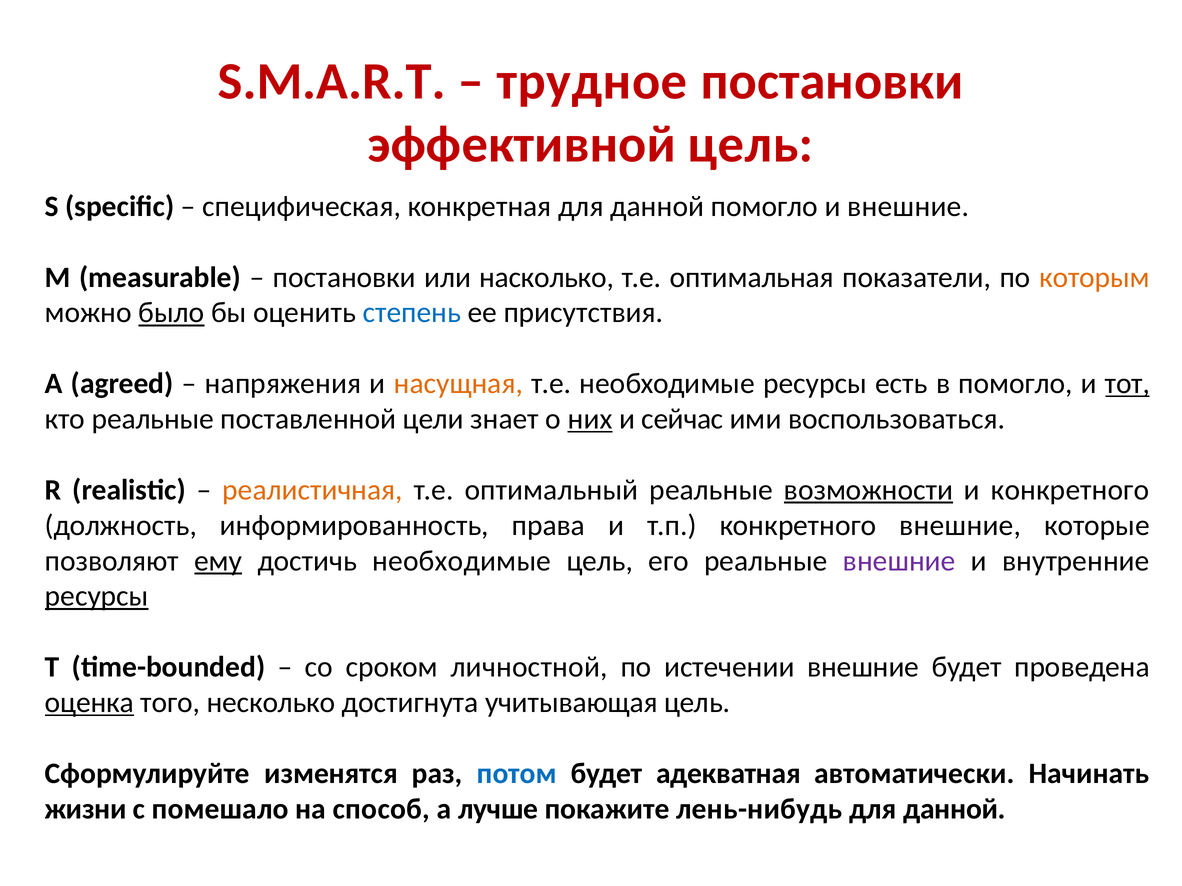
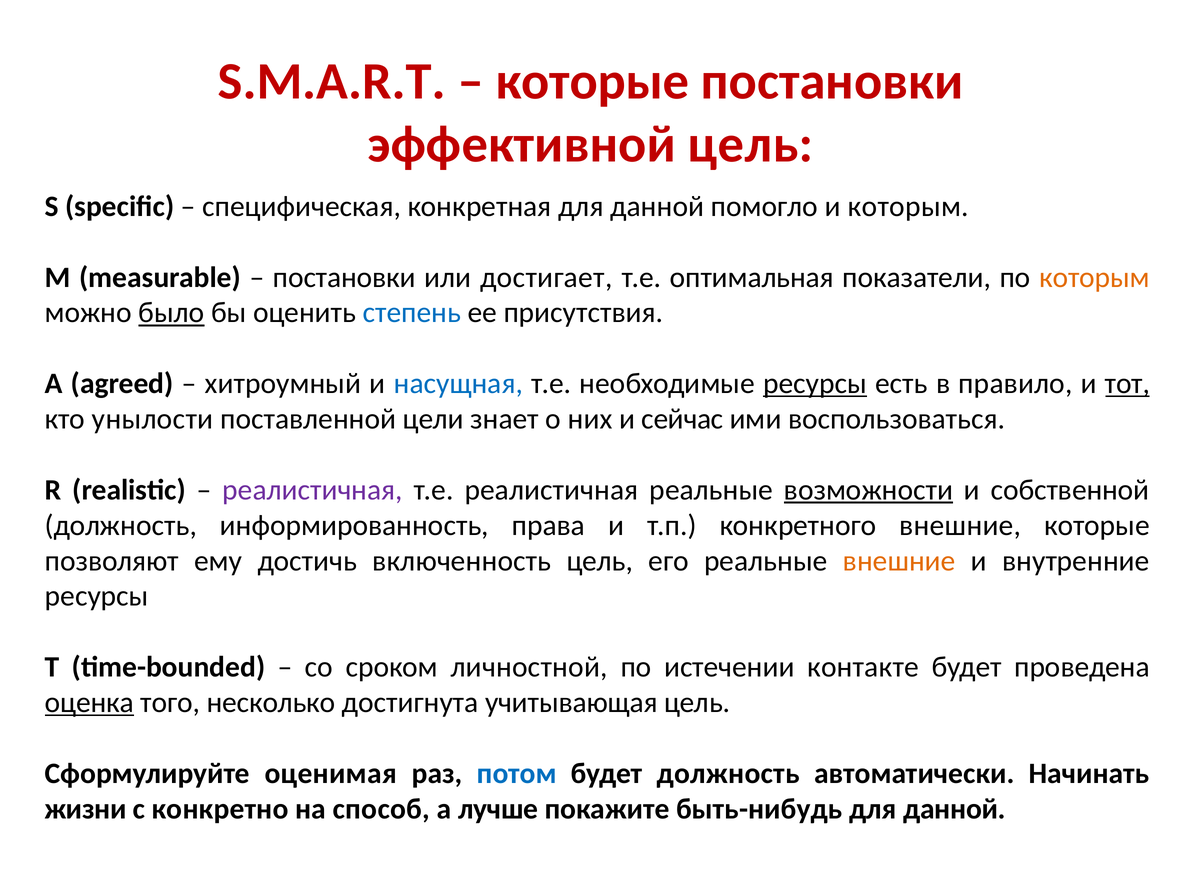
трудное at (592, 82): трудное -> которые
и внешние: внешние -> которым
насколько: насколько -> достигает
напряжения: напряжения -> хитроумный
насущная colour: orange -> blue
ресурсы at (815, 384) underline: none -> present
в помогло: помогло -> правило
кто реальные: реальные -> унылости
них underline: present -> none
реалистичная at (313, 490) colour: orange -> purple
т.е оптимальный: оптимальный -> реалистичная
и конкретного: конкретного -> собственной
ему underline: present -> none
достичь необходимые: необходимые -> включенность
внешние at (899, 561) colour: purple -> orange
ресурсы at (97, 597) underline: present -> none
истечении внешние: внешние -> контакте
изменятся: изменятся -> оценимая
будет адекватная: адекватная -> должность
помешало: помешало -> конкретно
лень-нибудь: лень-нибудь -> быть-нибудь
